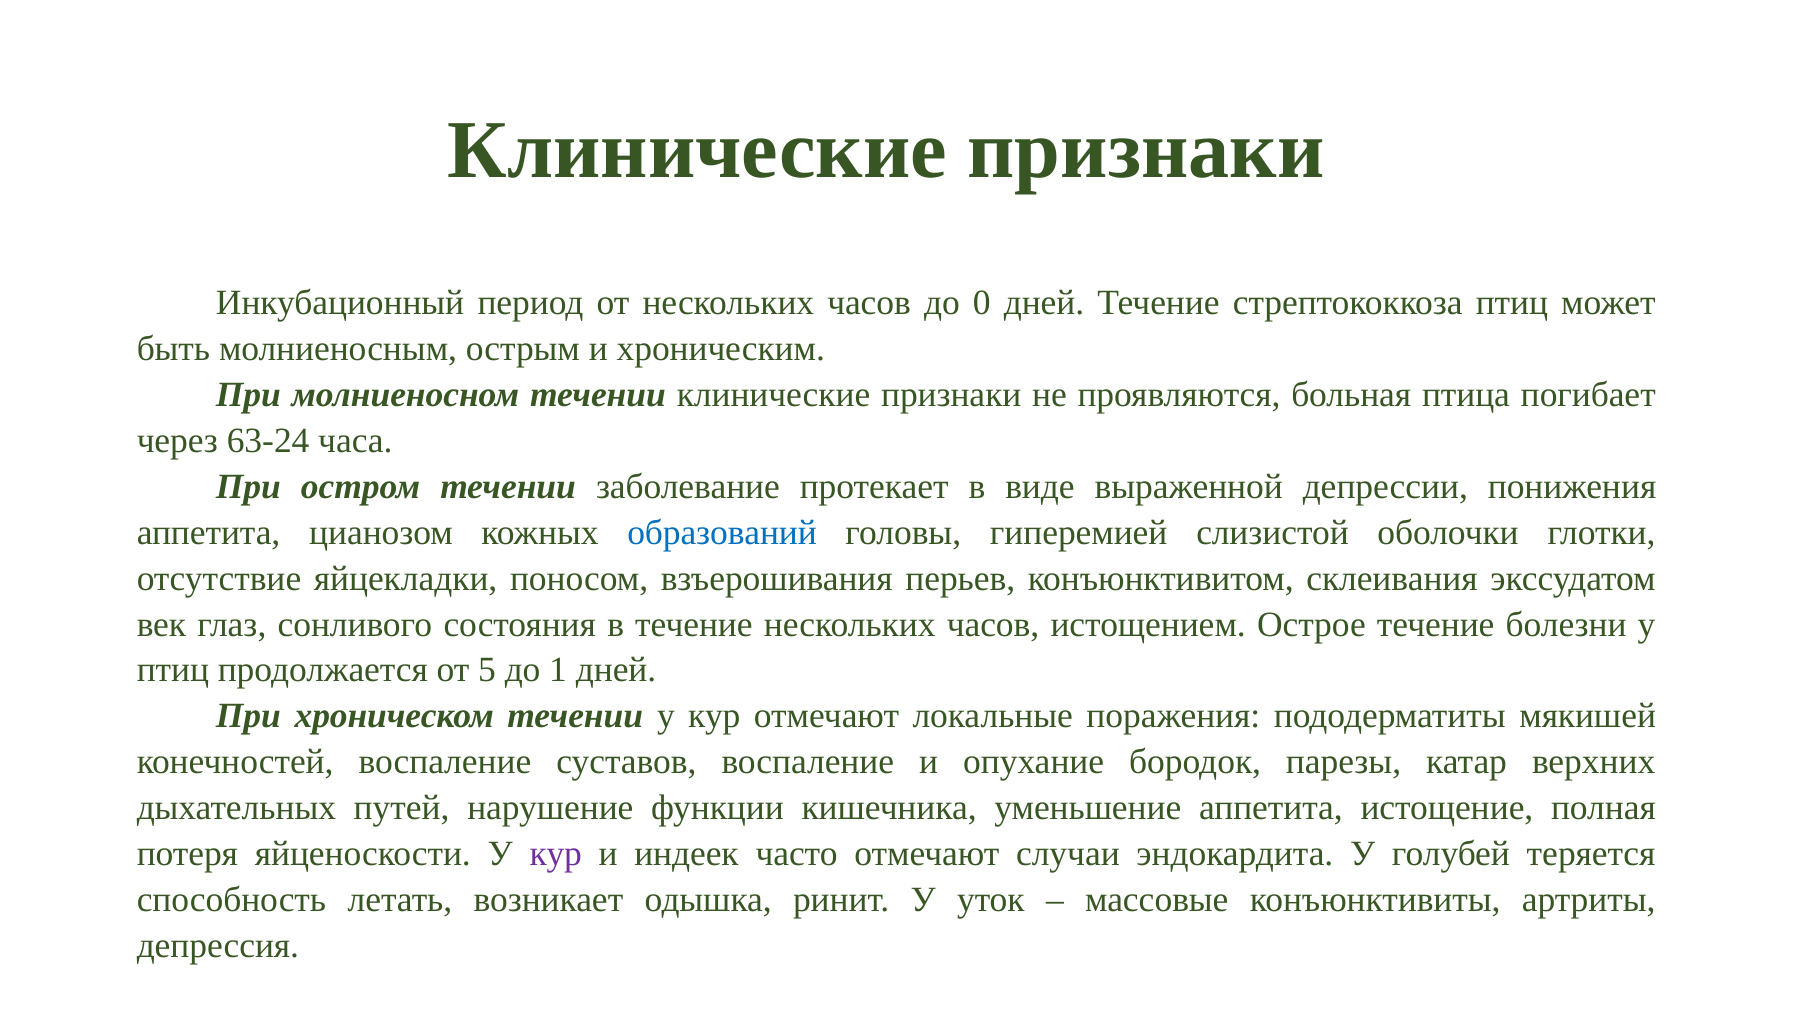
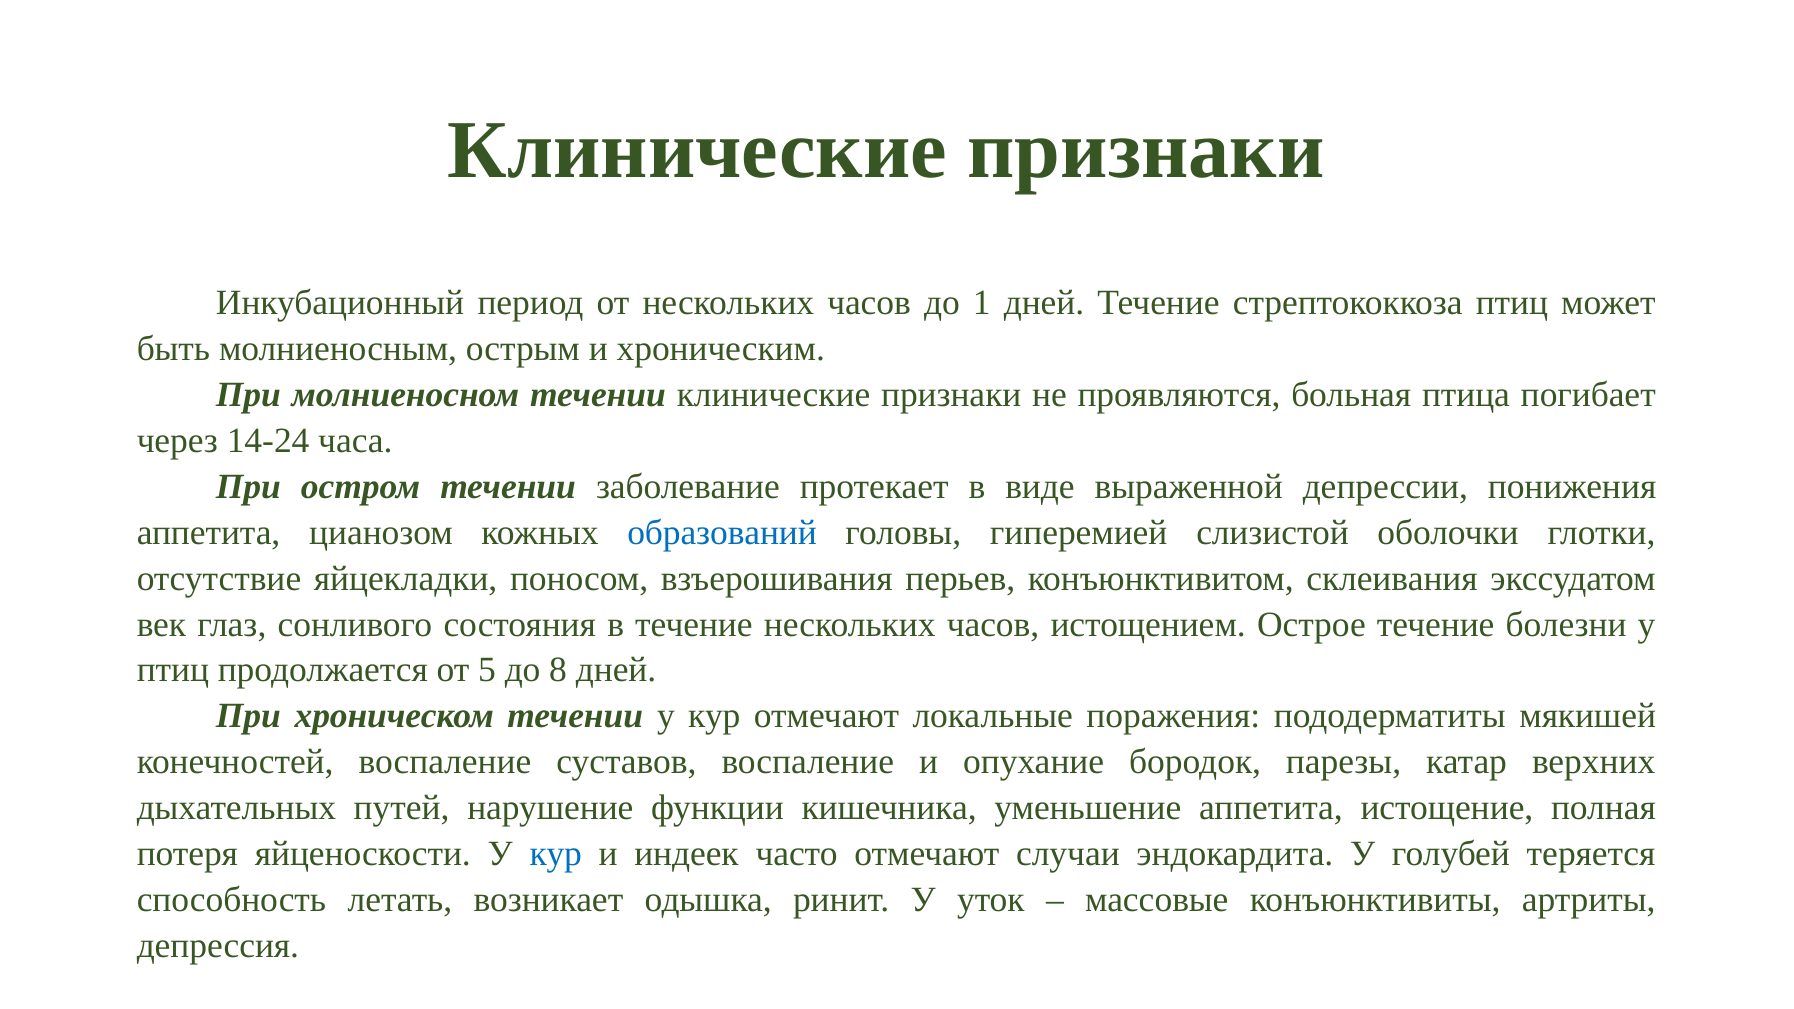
0: 0 -> 1
63-24: 63-24 -> 14-24
1: 1 -> 8
кур at (556, 854) colour: purple -> blue
